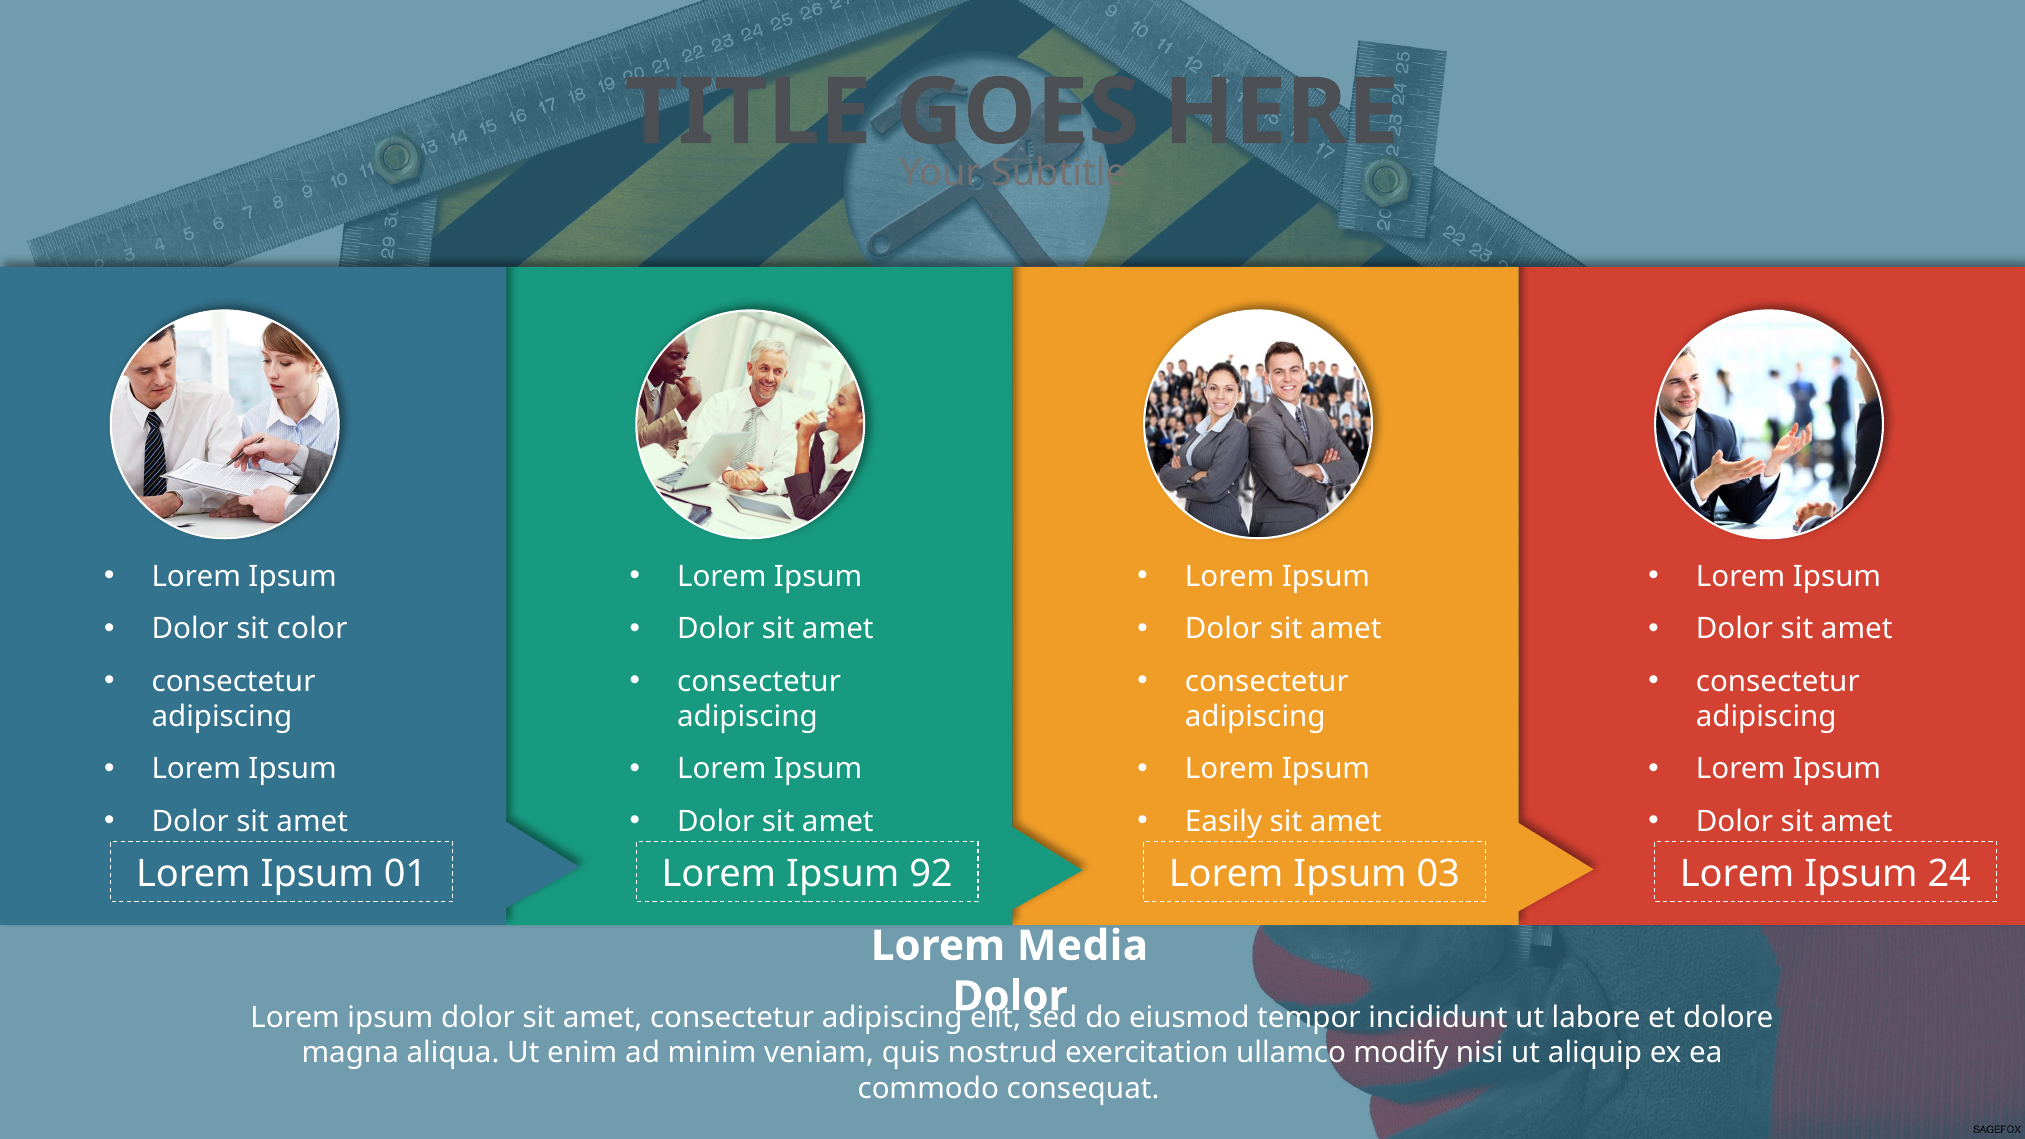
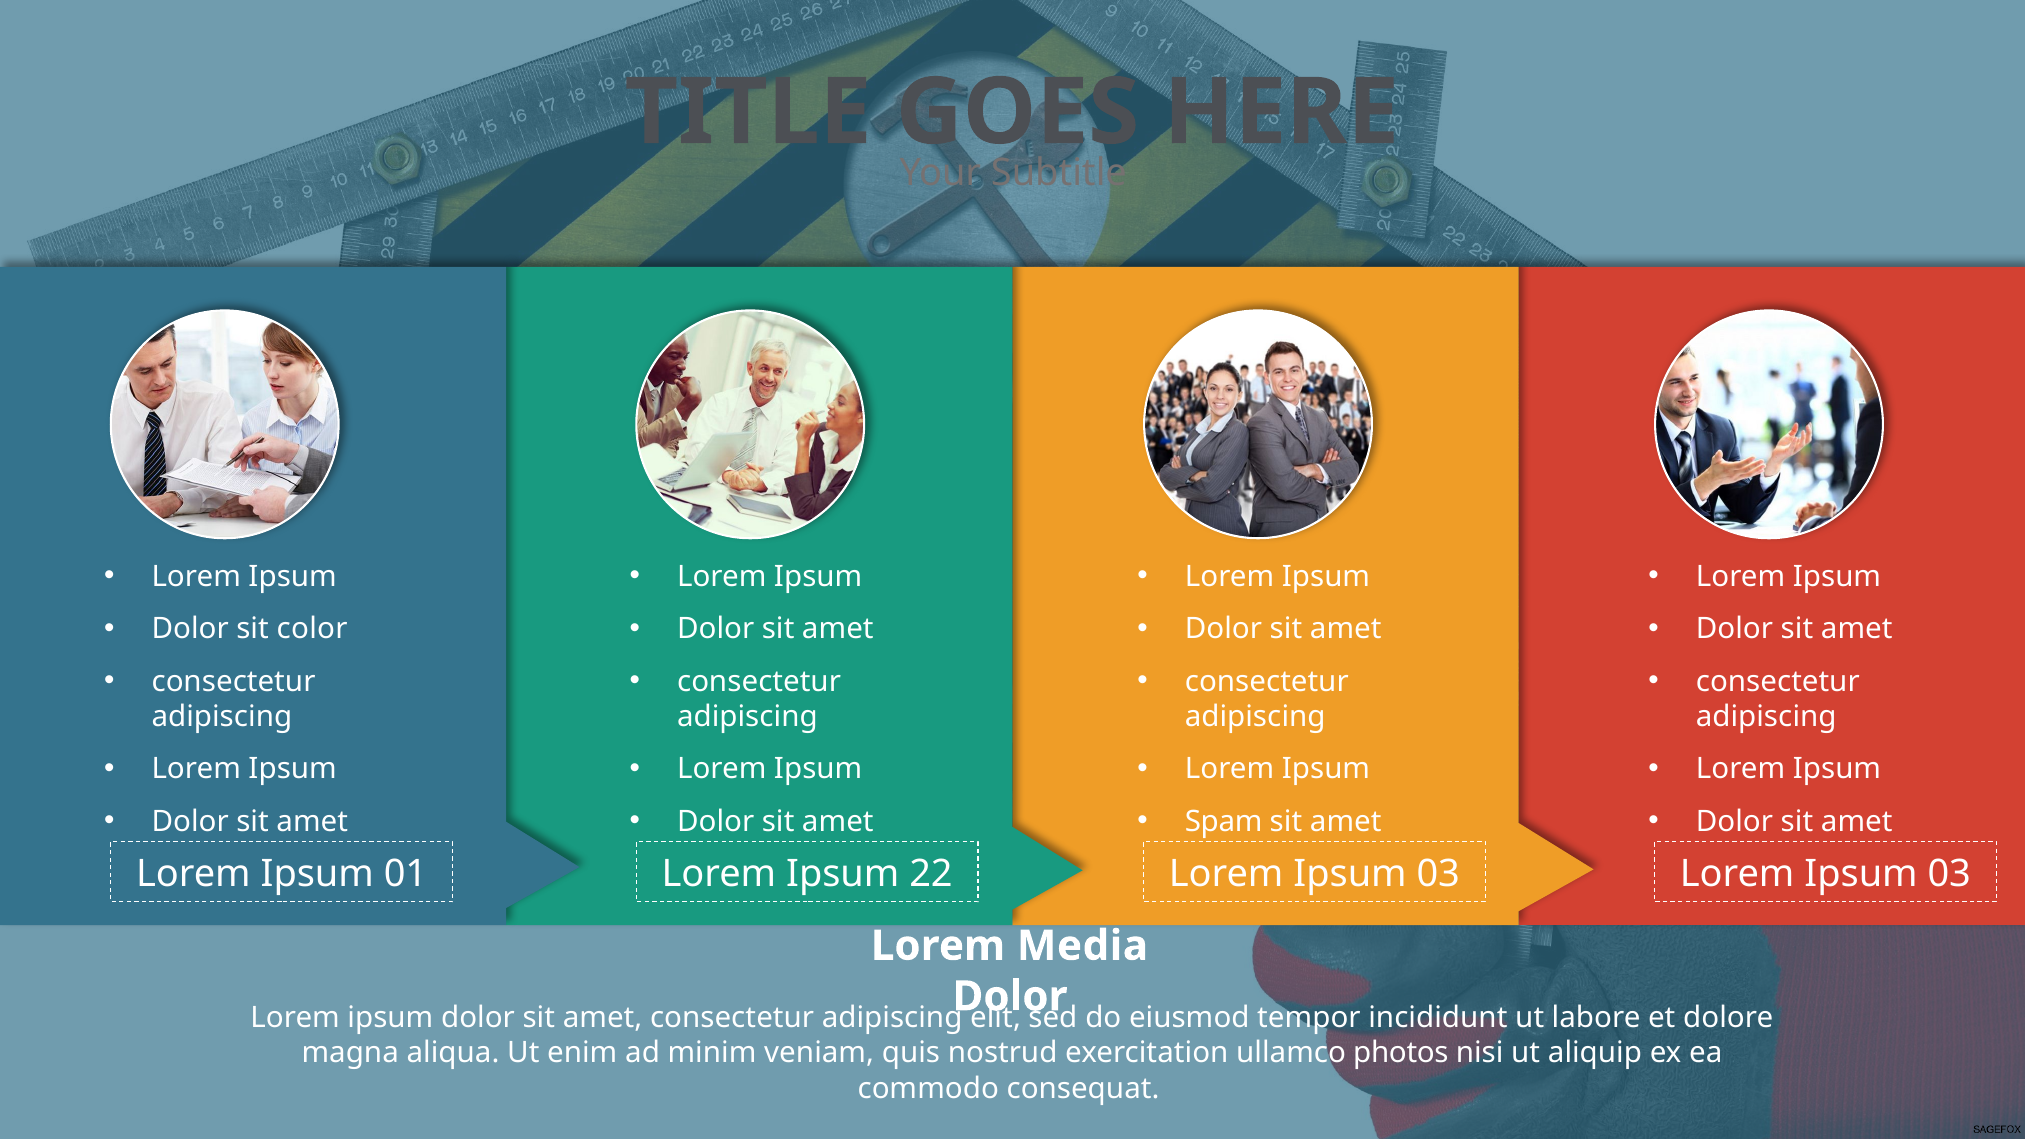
Easily: Easily -> Spam
92: 92 -> 22
03 Lorem Ipsum 24: 24 -> 03
modify: modify -> photos
